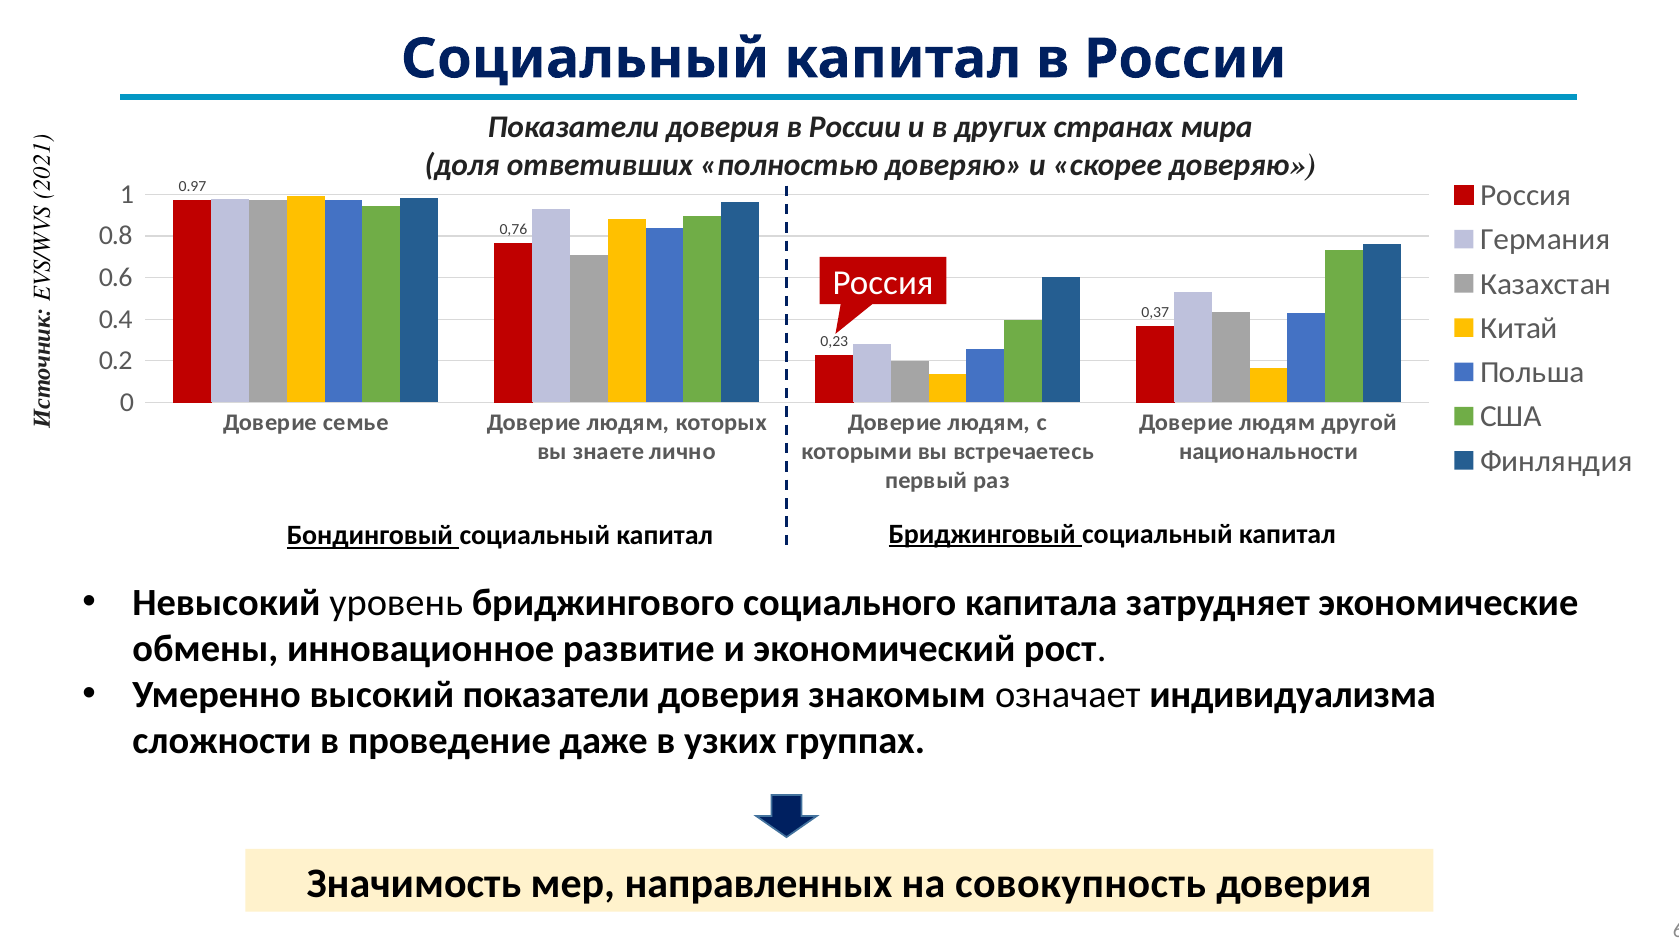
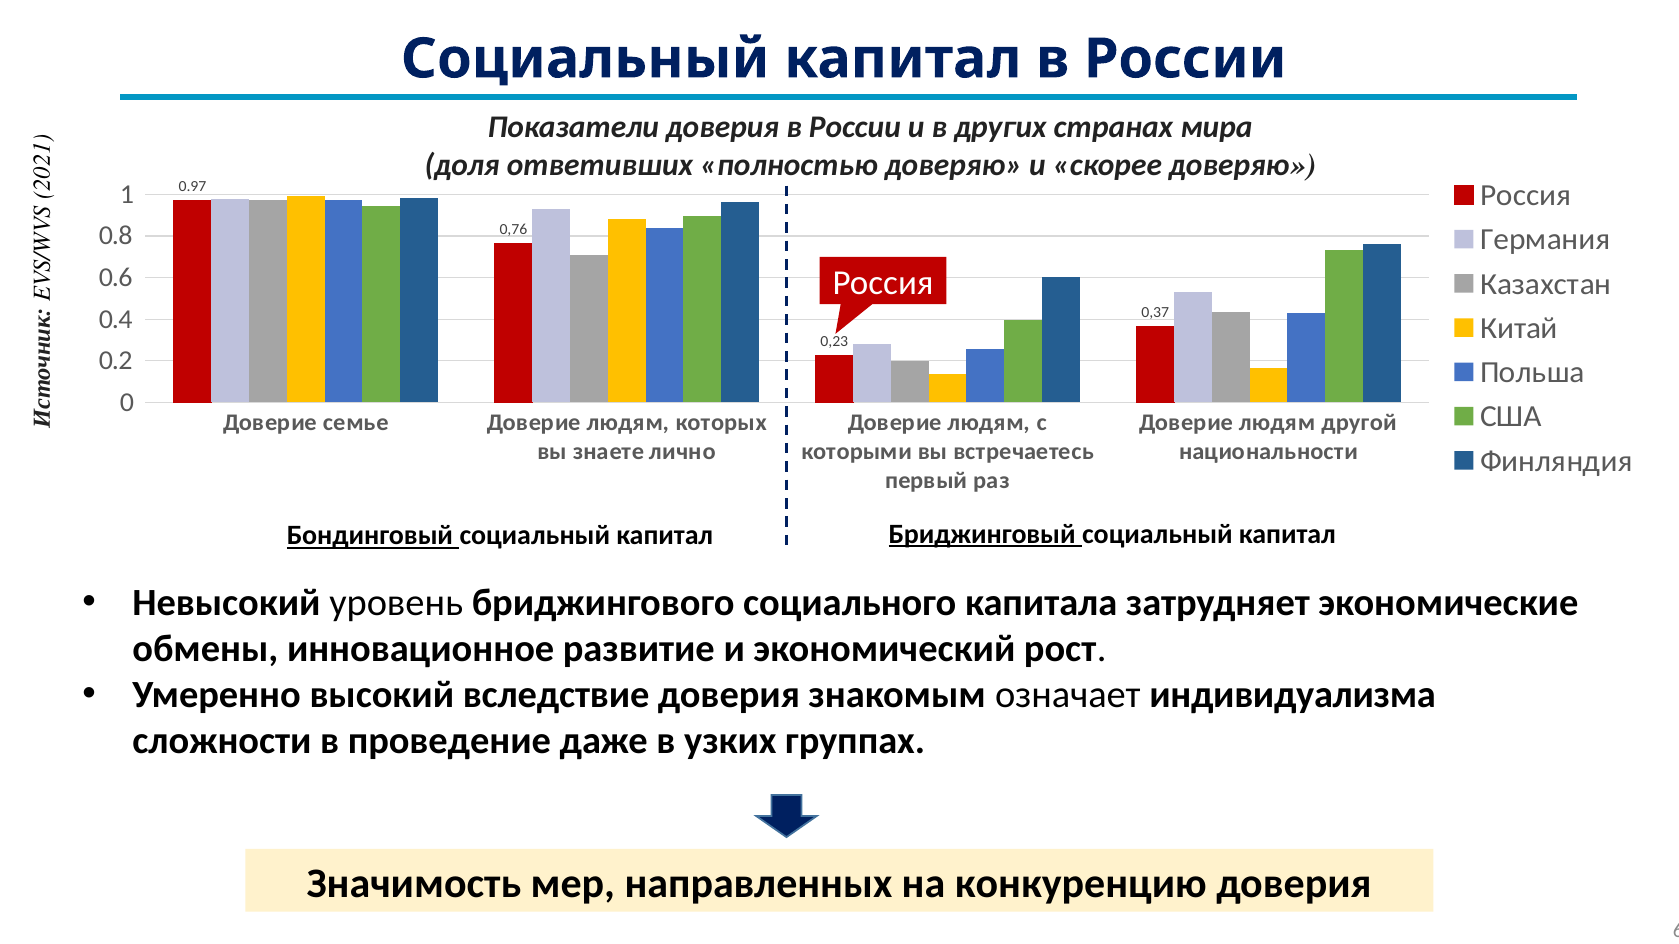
высокий показатели: показатели -> вследствие
совокупность: совокупность -> конкуренцию
